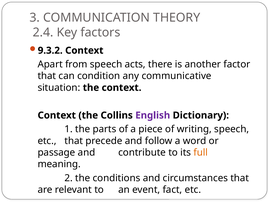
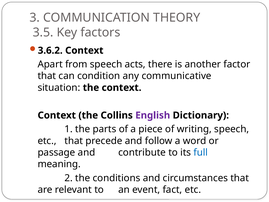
2.4: 2.4 -> 3.5
9.3.2: 9.3.2 -> 3.6.2
full colour: orange -> blue
